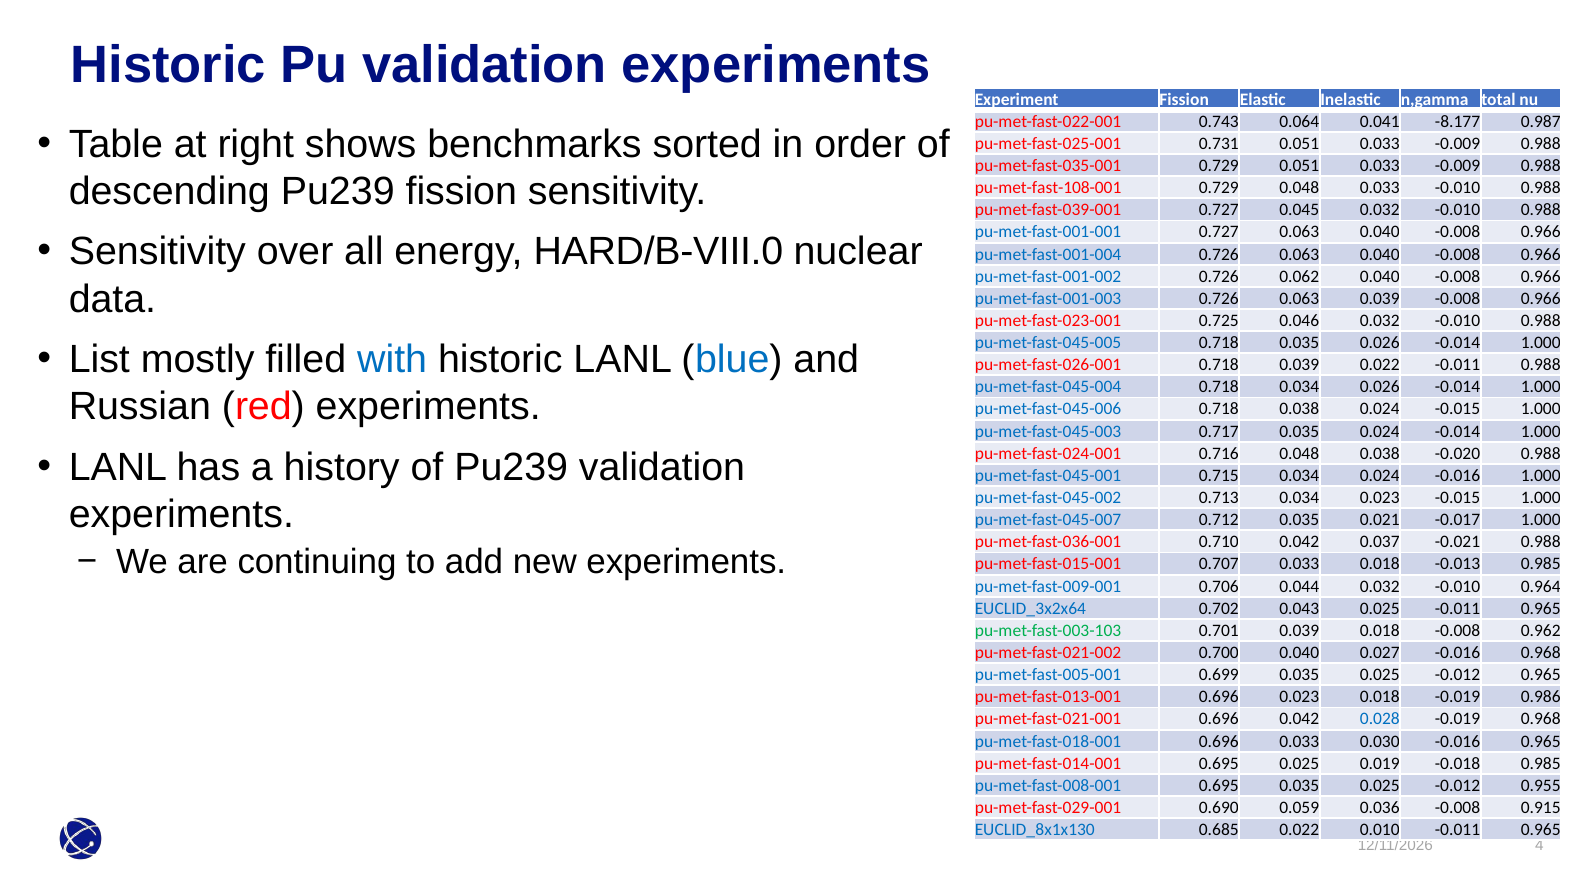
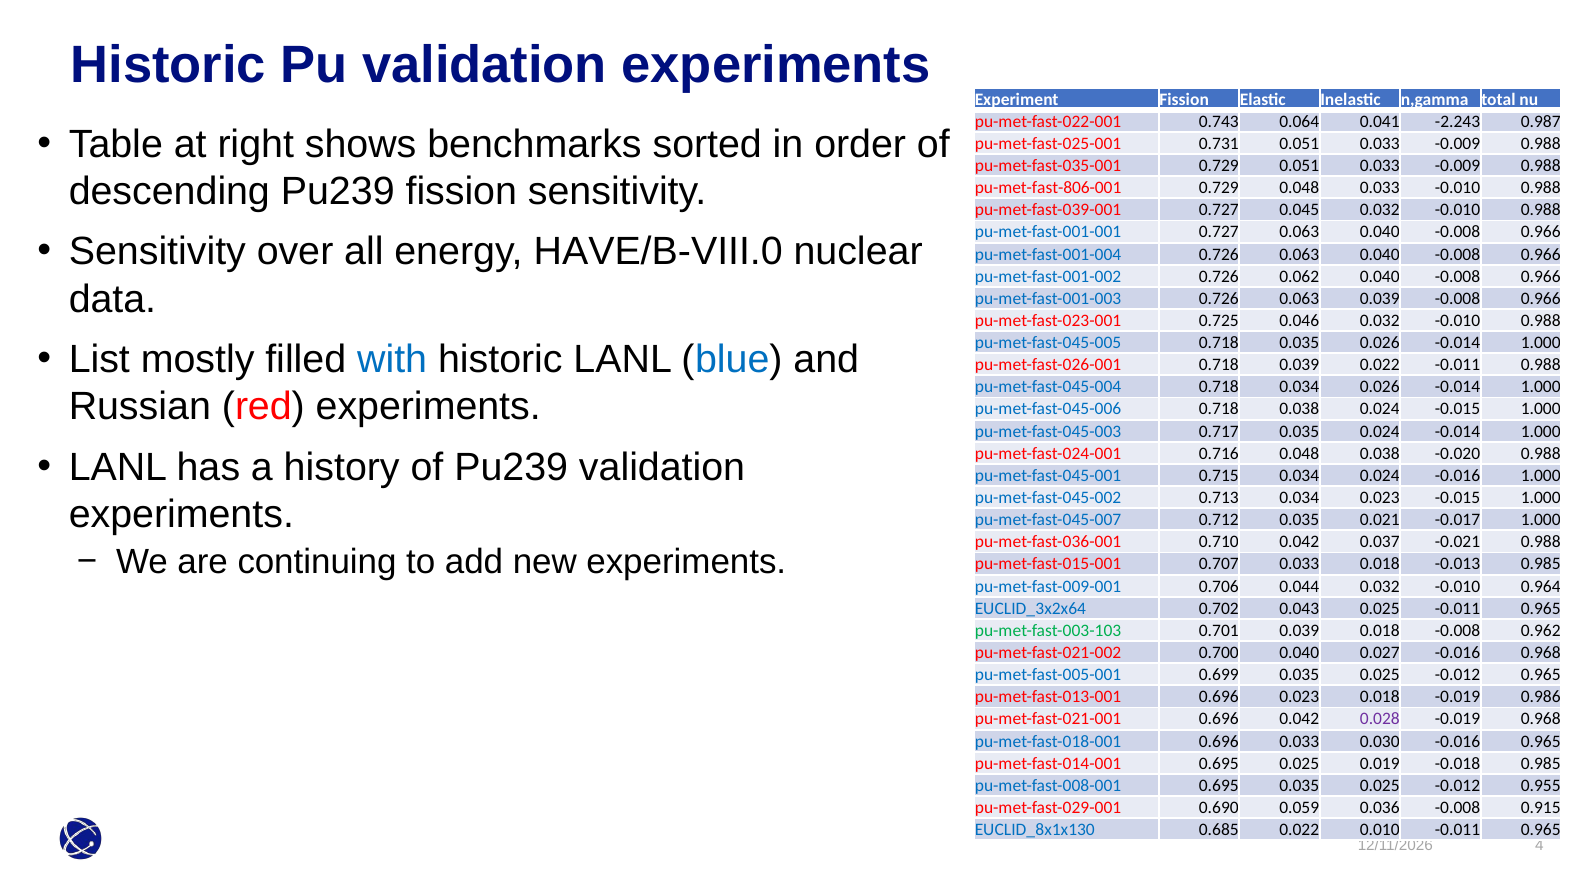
-8.177: -8.177 -> -2.243
pu-met-fast-108-001: pu-met-fast-108-001 -> pu-met-fast-806-001
HARD/B-VIII.0: HARD/B-VIII.0 -> HAVE/B-VIII.0
0.028 colour: blue -> purple
